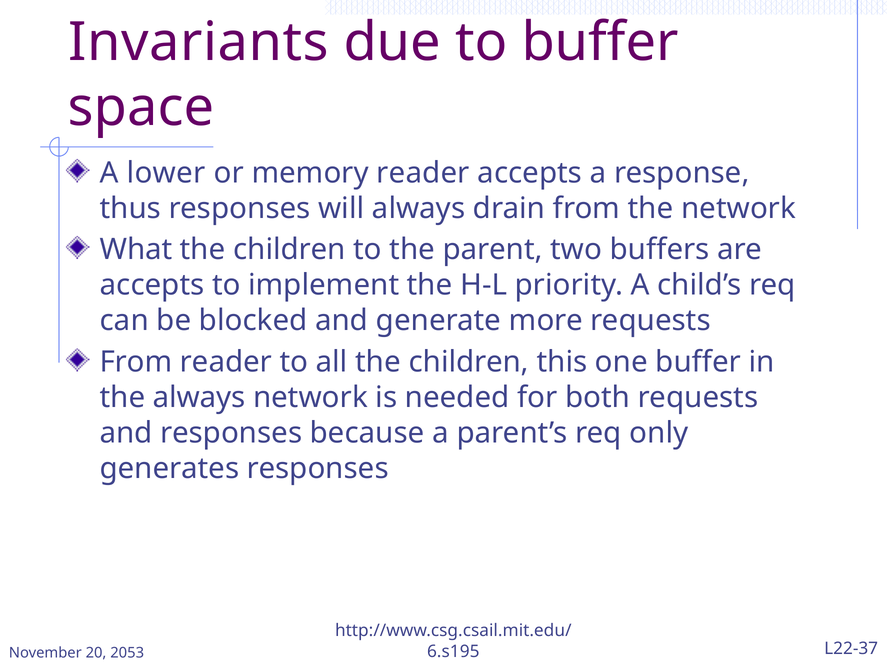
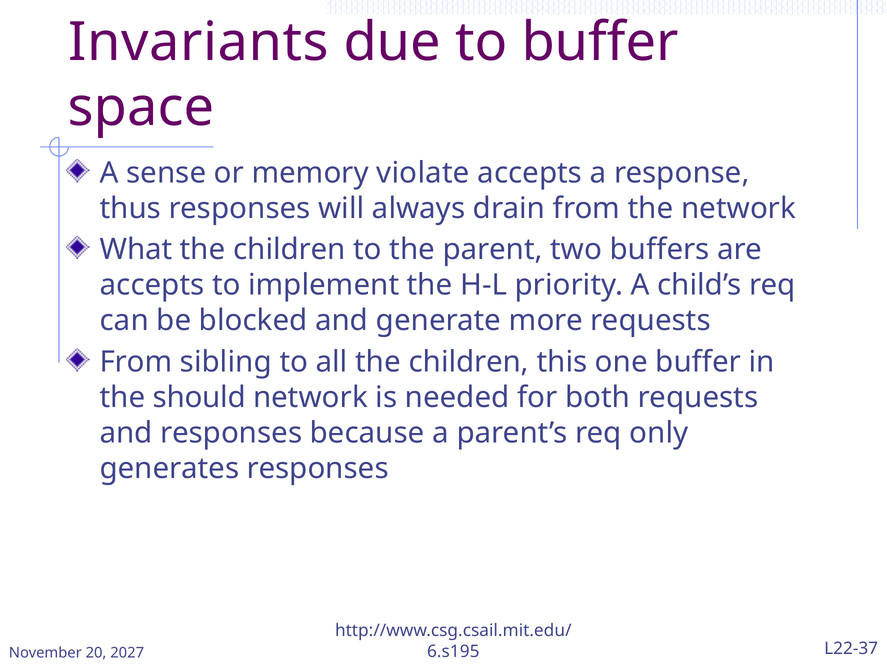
lower: lower -> sense
memory reader: reader -> violate
From reader: reader -> sibling
the always: always -> should
2053: 2053 -> 2027
